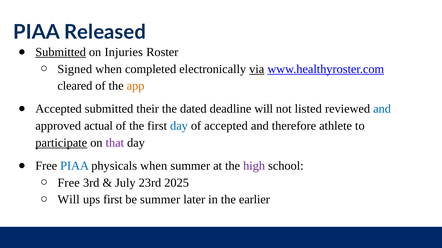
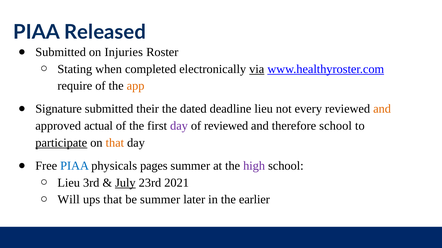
Submitted at (61, 52) underline: present -> none
Signed: Signed -> Stating
cleared: cleared -> require
Accepted at (59, 109): Accepted -> Signature
deadline will: will -> lieu
listed: listed -> every
and at (382, 109) colour: blue -> orange
day at (179, 126) colour: blue -> purple
of accepted: accepted -> reviewed
therefore athlete: athlete -> school
that at (115, 143) colour: purple -> orange
physicals when: when -> pages
Free at (69, 183): Free -> Lieu
July underline: none -> present
2025: 2025 -> 2021
ups first: first -> that
